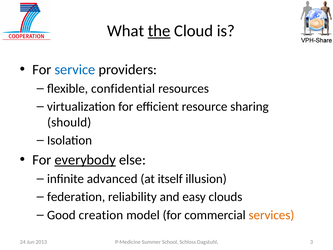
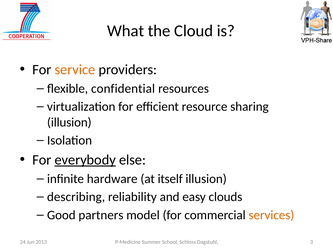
the underline: present -> none
service colour: blue -> orange
should at (69, 122): should -> illusion
advanced: advanced -> hardware
federation: federation -> describing
creation: creation -> partners
